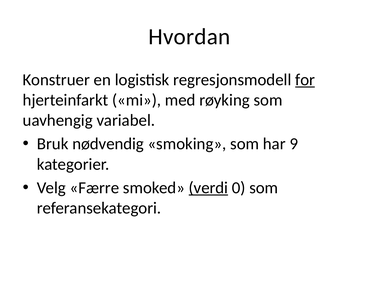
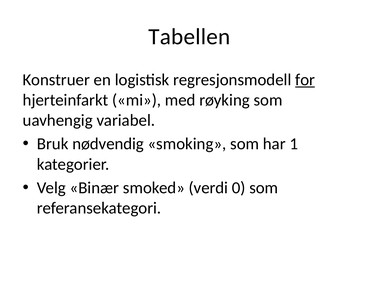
Hvordan: Hvordan -> Tabellen
9: 9 -> 1
Færre: Færre -> Binær
verdi underline: present -> none
